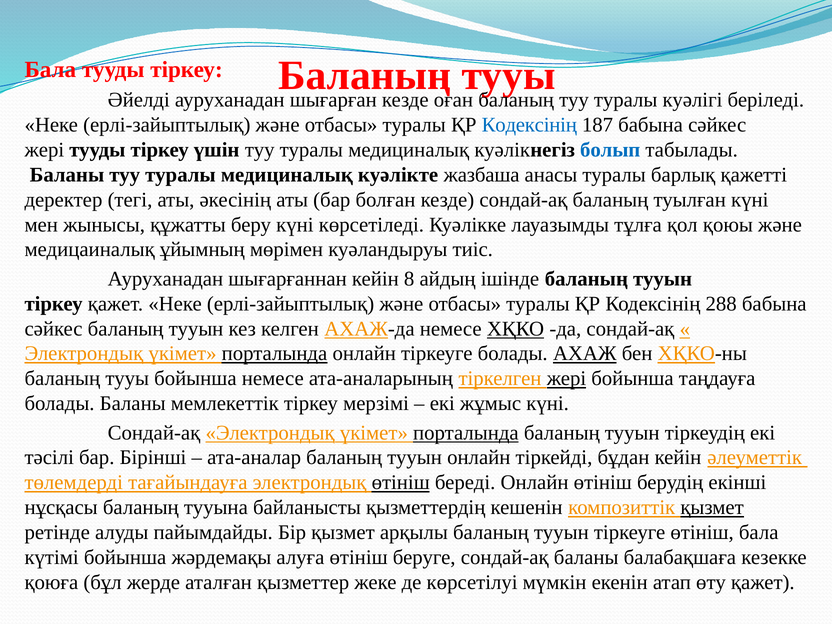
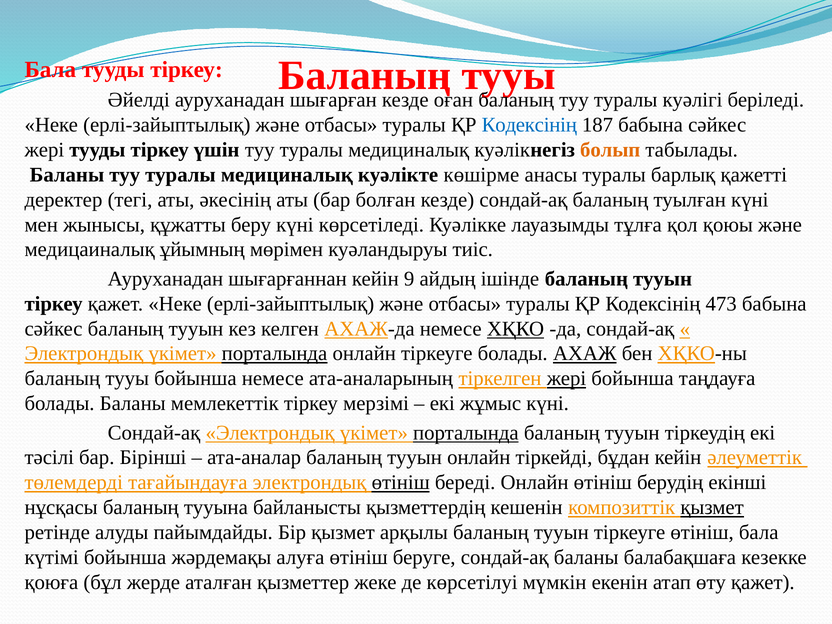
болып colour: blue -> orange
жазбаша: жазбаша -> көшірме
8: 8 -> 9
288: 288 -> 473
